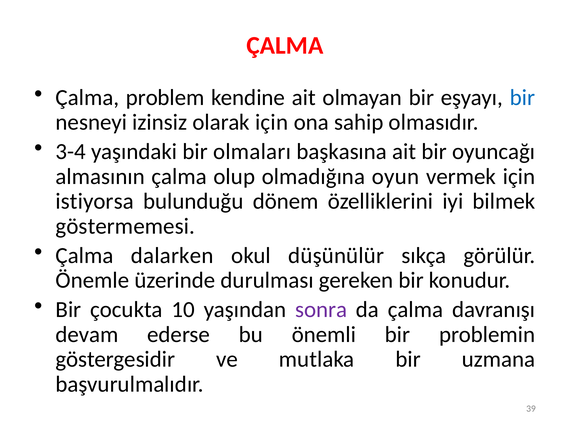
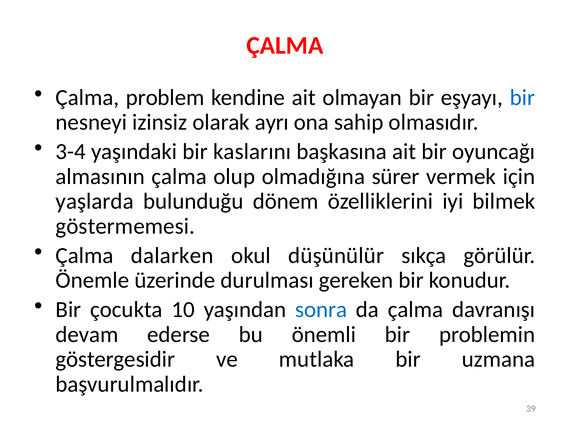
olarak için: için -> ayrı
olmaları: olmaları -> kaslarını
oyun: oyun -> sürer
istiyorsa: istiyorsa -> yaşlarda
sonra colour: purple -> blue
